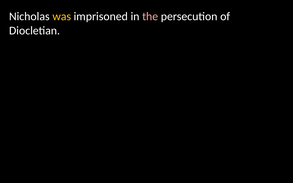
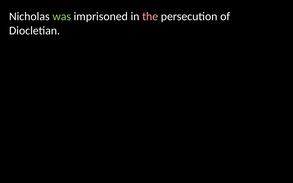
was colour: yellow -> light green
